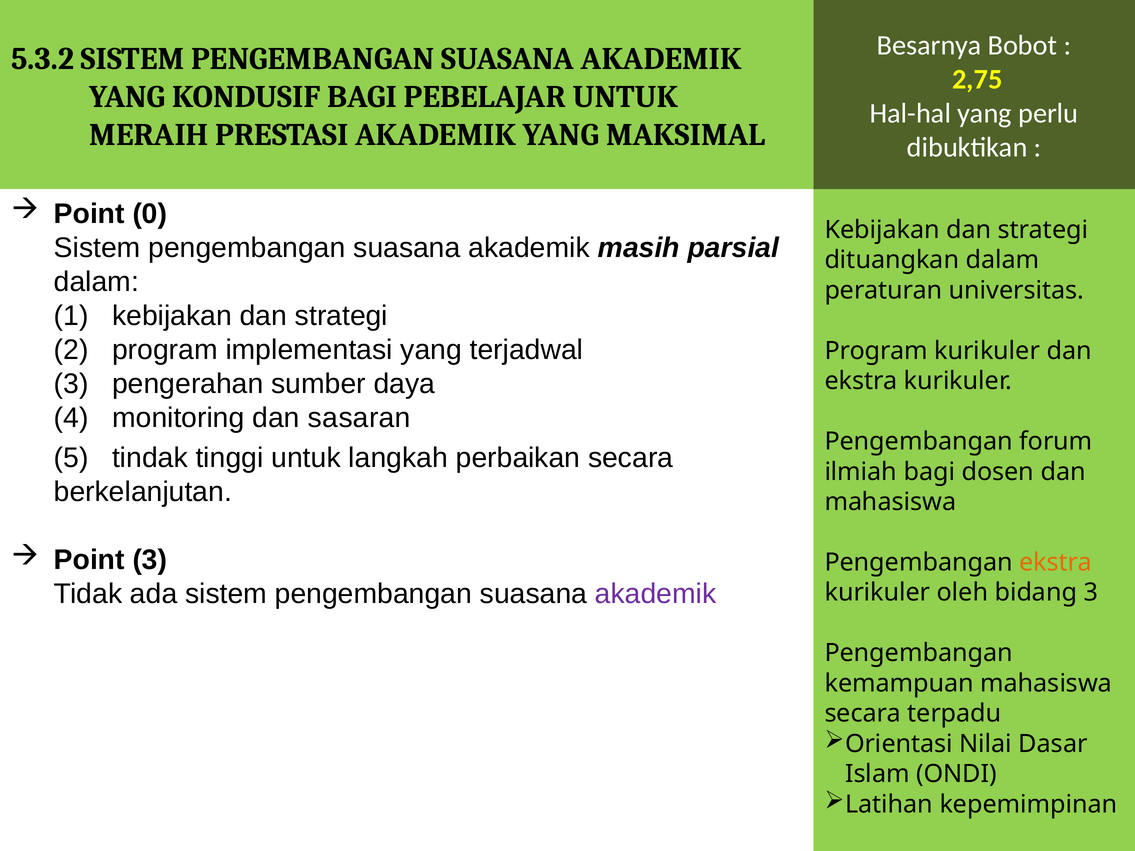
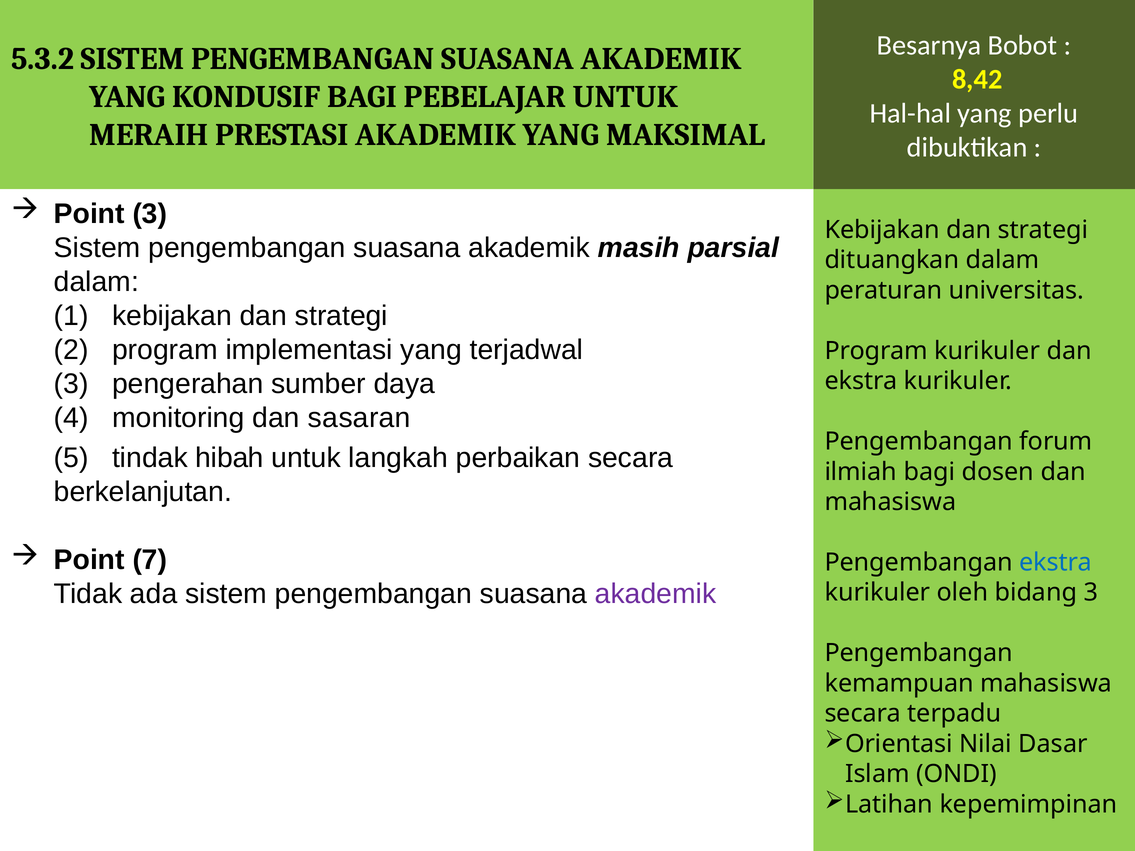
2,75: 2,75 -> 8,42
Point 0: 0 -> 3
tinggi: tinggi -> hibah
Point 3: 3 -> 7
ekstra at (1056, 563) colour: orange -> blue
